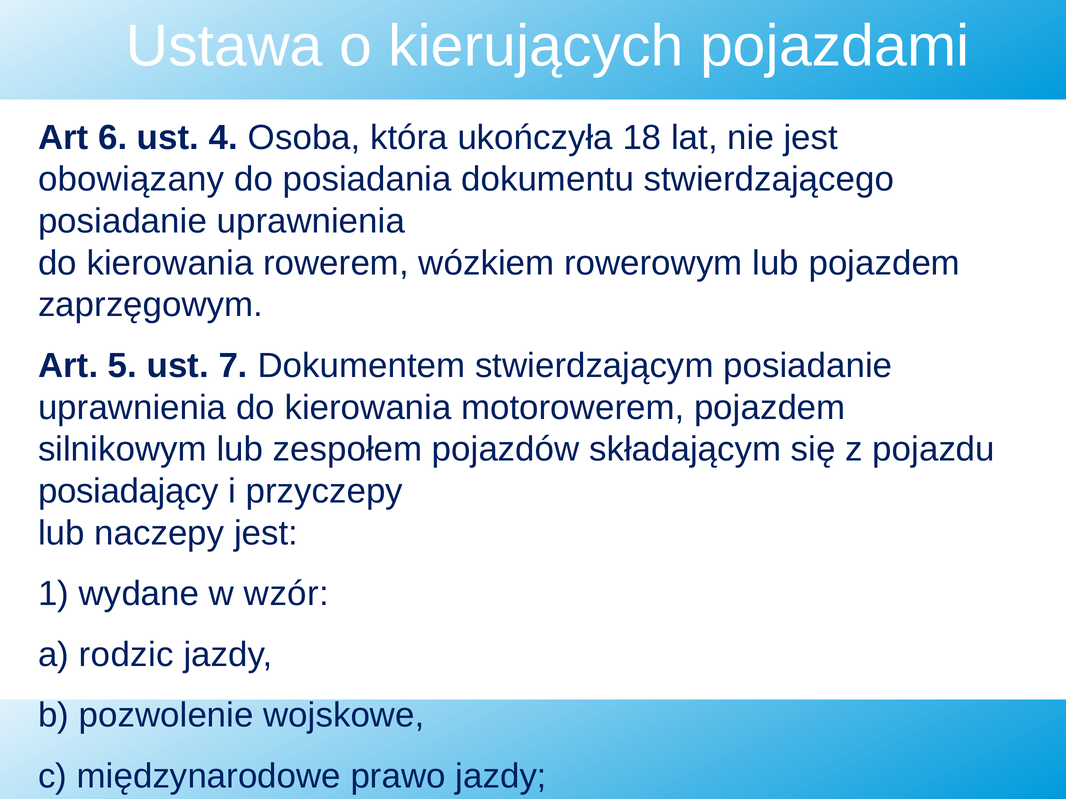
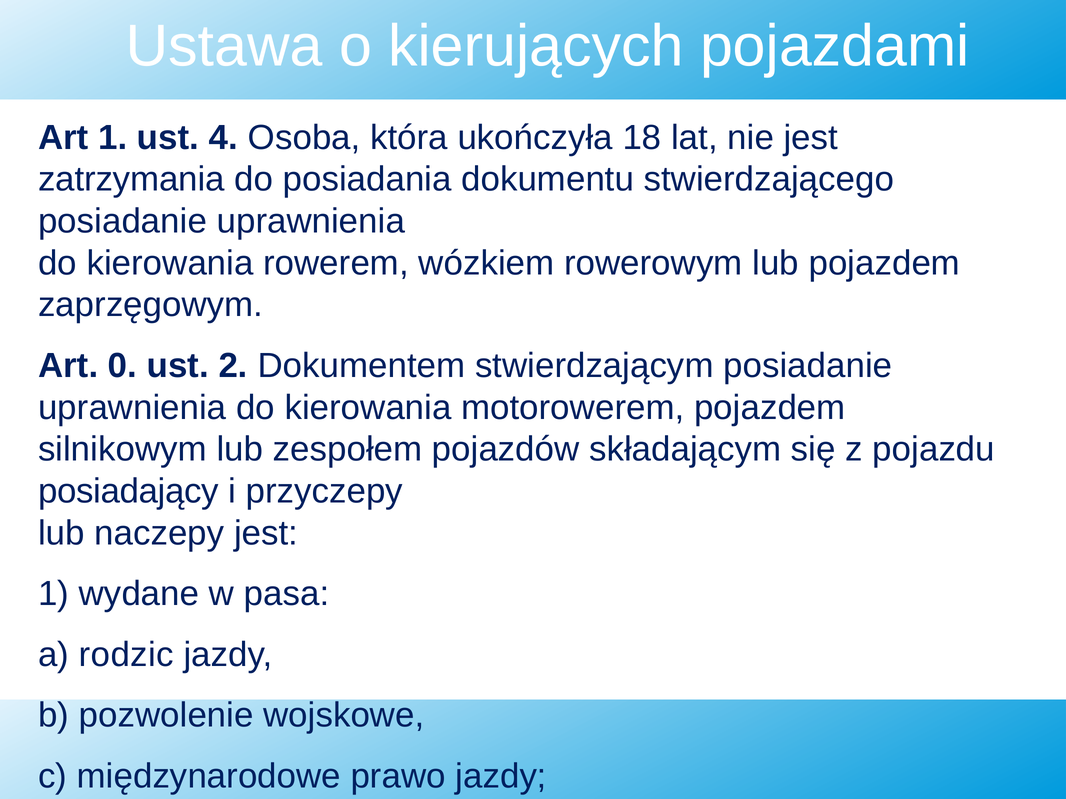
Art 6: 6 -> 1
obowiązany: obowiązany -> zatrzymania
5: 5 -> 0
7: 7 -> 2
wzór: wzór -> pasa
